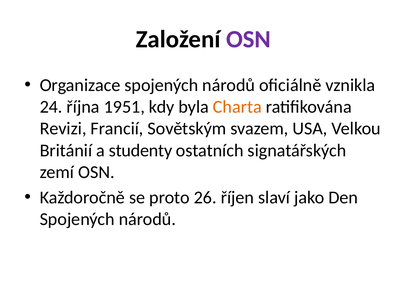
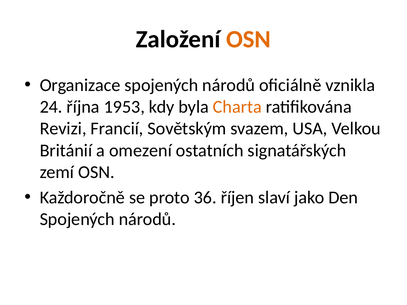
OSN at (249, 39) colour: purple -> orange
1951: 1951 -> 1953
studenty: studenty -> omezení
26: 26 -> 36
